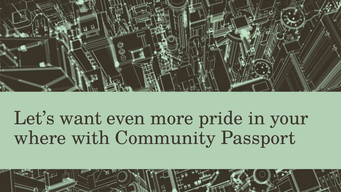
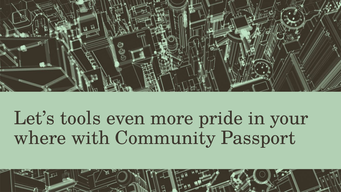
want: want -> tools
